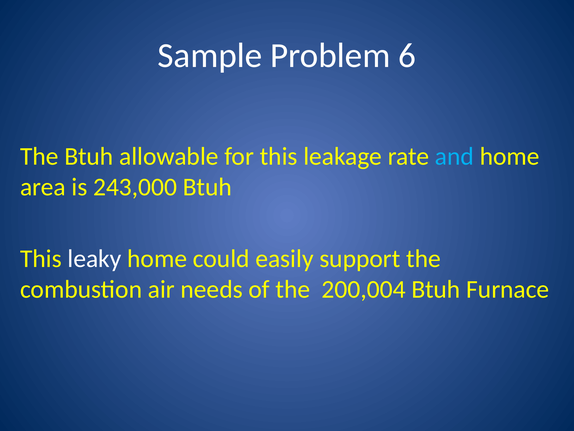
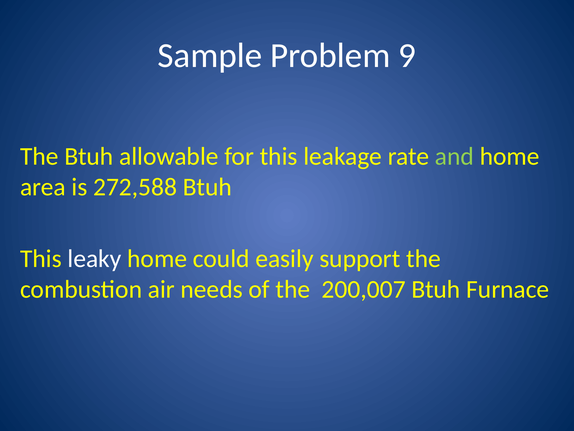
6: 6 -> 9
and colour: light blue -> light green
243,000: 243,000 -> 272,588
200,004: 200,004 -> 200,007
